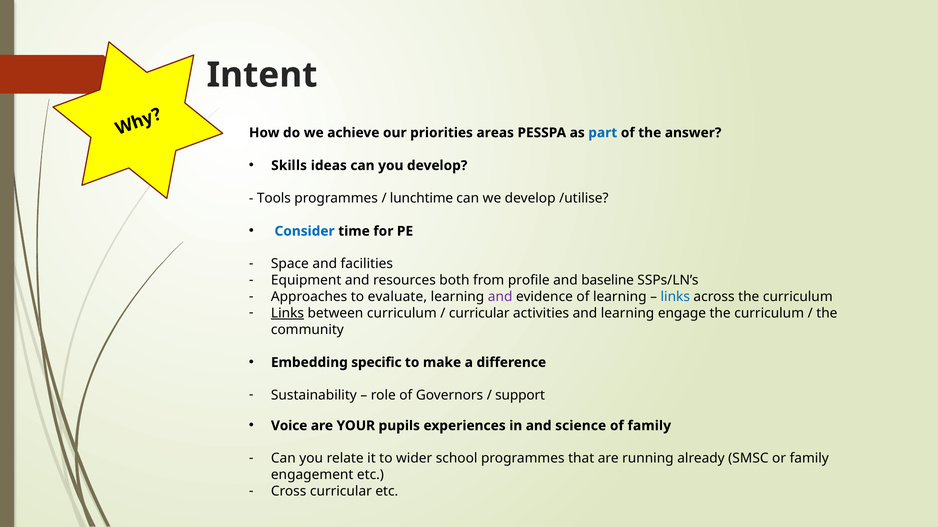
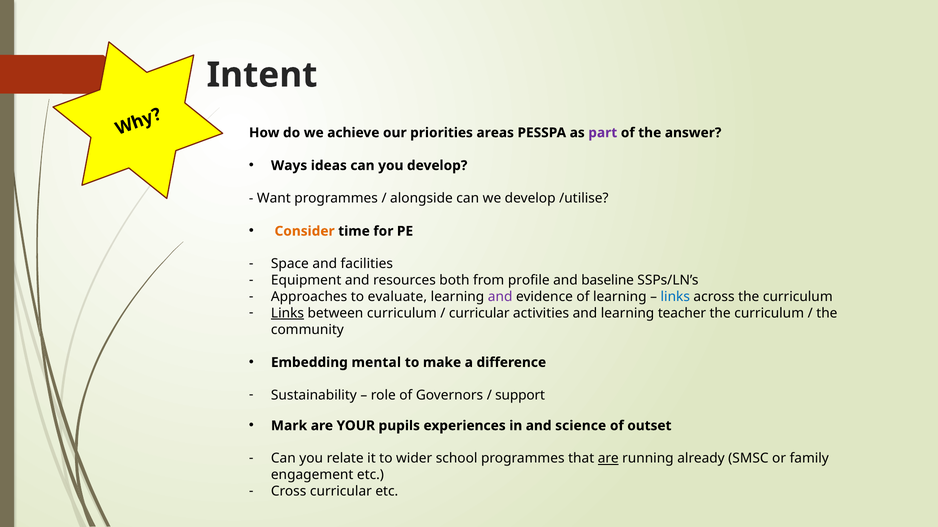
part colour: blue -> purple
Skills: Skills -> Ways
Tools: Tools -> Want
lunchtime: lunchtime -> alongside
Consider colour: blue -> orange
engage: engage -> teacher
specific: specific -> mental
Voice: Voice -> Mark
of family: family -> outset
are at (608, 459) underline: none -> present
